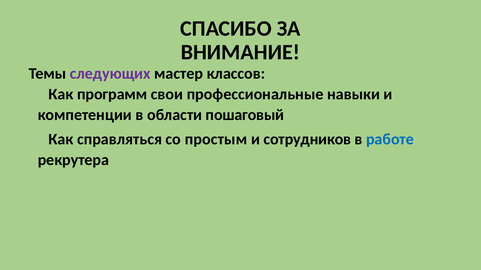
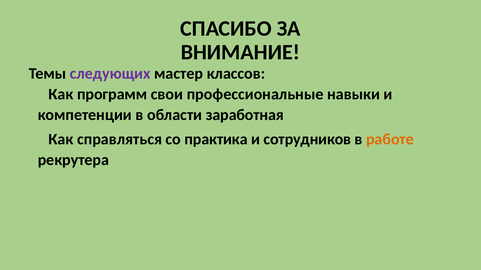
пошаговый: пошаговый -> заработная
простым: простым -> практика
работе colour: blue -> orange
